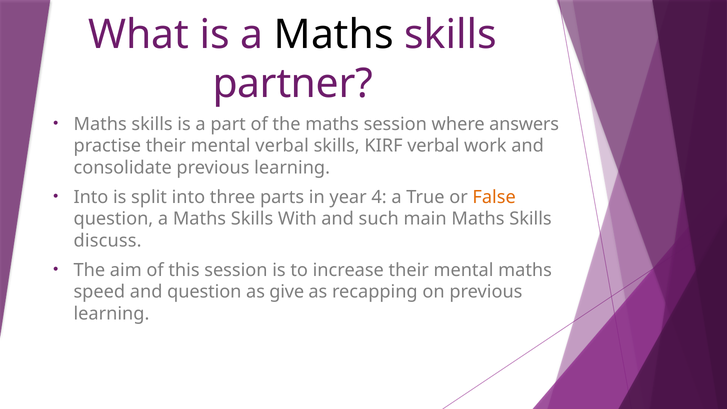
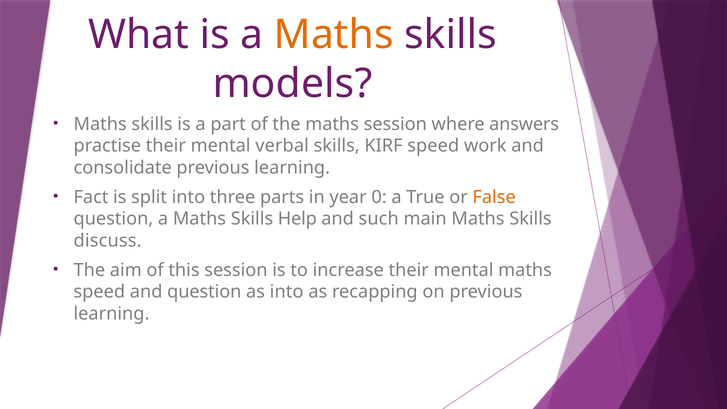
Maths at (334, 35) colour: black -> orange
partner: partner -> models
KIRF verbal: verbal -> speed
Into at (91, 197): Into -> Fact
4: 4 -> 0
With: With -> Help
as give: give -> into
